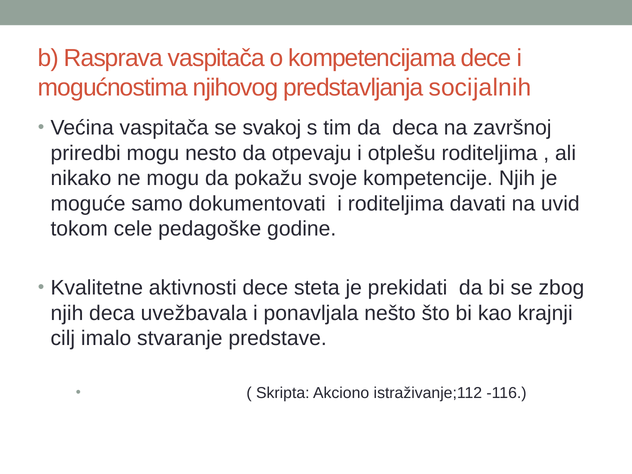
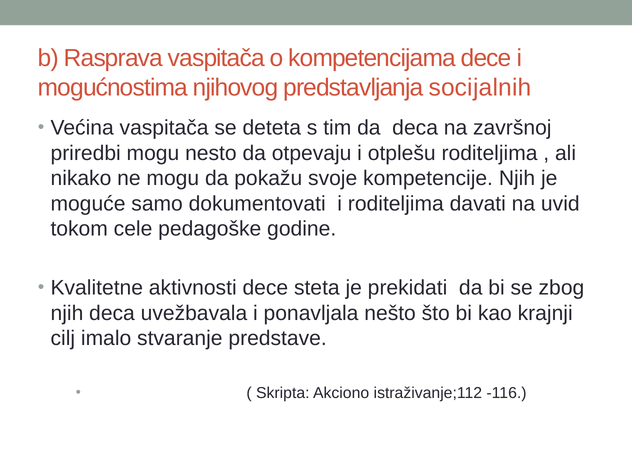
svakoj: svakoj -> deteta
